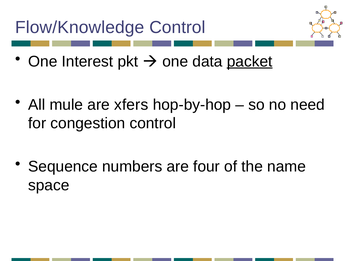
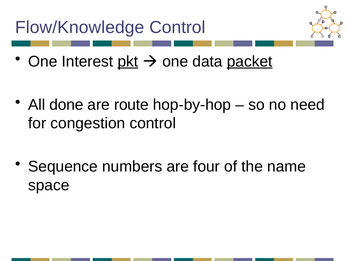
pkt underline: none -> present
mule: mule -> done
xfers: xfers -> route
